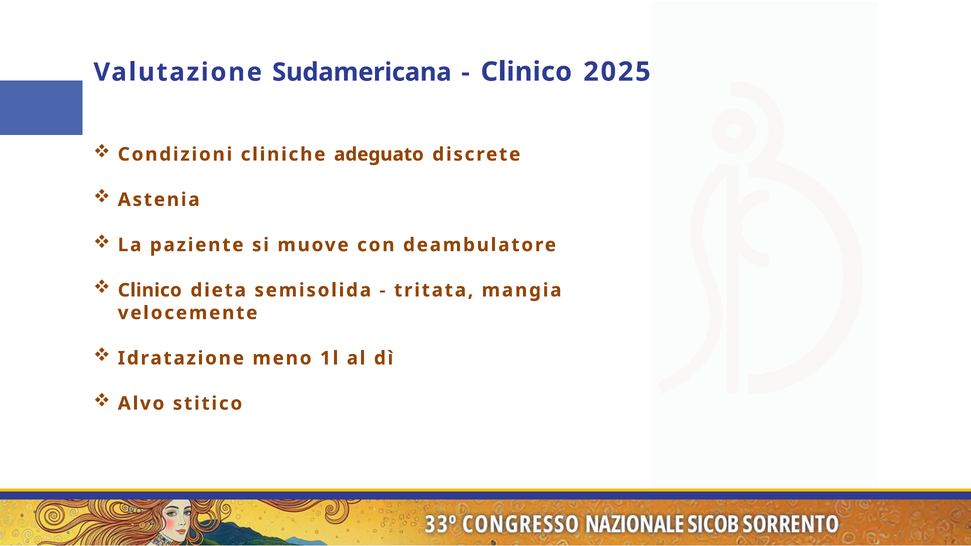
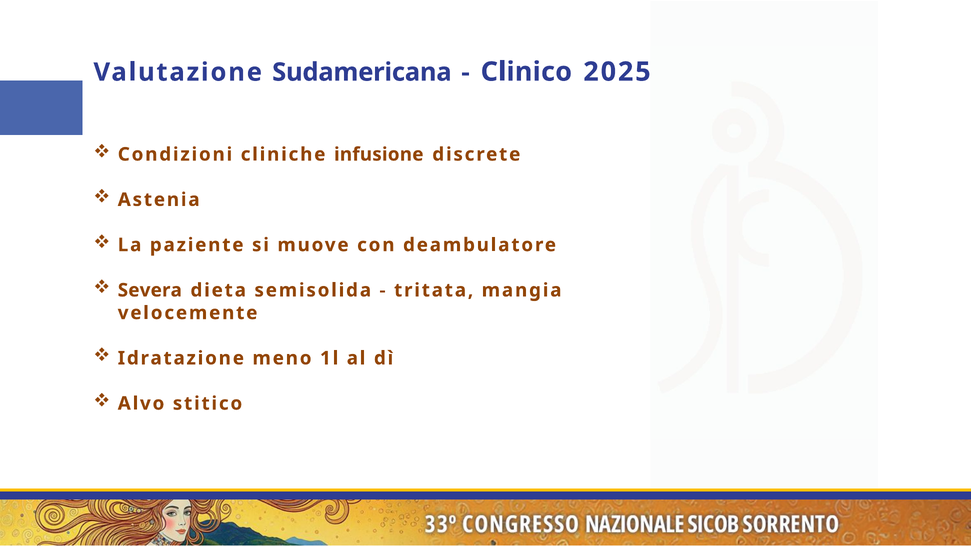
adeguato: adeguato -> infusione
Clinico at (150, 290): Clinico -> Severa
